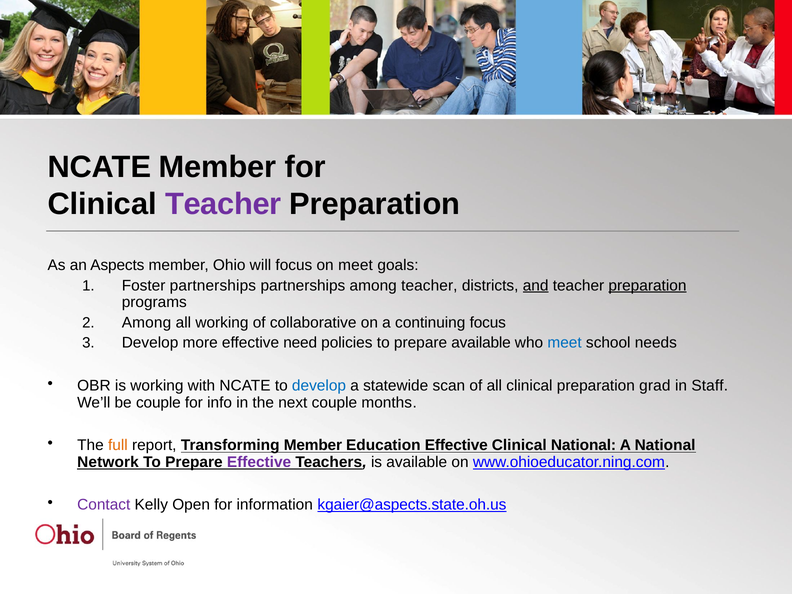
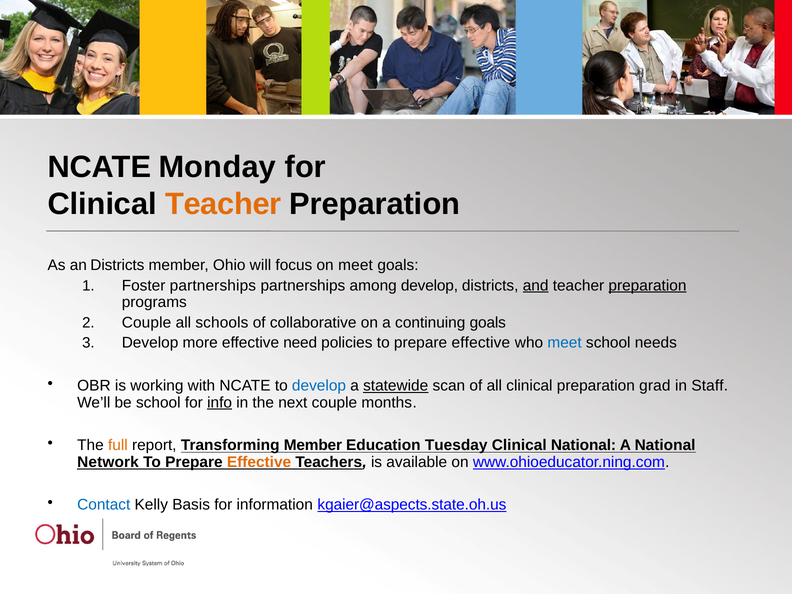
NCATE Member: Member -> Monday
Teacher at (223, 204) colour: purple -> orange
an Aspects: Aspects -> Districts
among teacher: teacher -> develop
Among at (146, 323): Among -> Couple
all working: working -> schools
continuing focus: focus -> goals
policies to prepare available: available -> effective
statewide underline: none -> present
be couple: couple -> school
info underline: none -> present
Education Effective: Effective -> Tuesday
Effective at (259, 462) colour: purple -> orange
Contact colour: purple -> blue
Open: Open -> Basis
